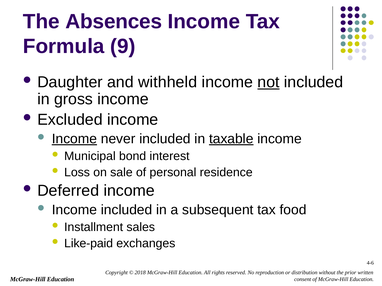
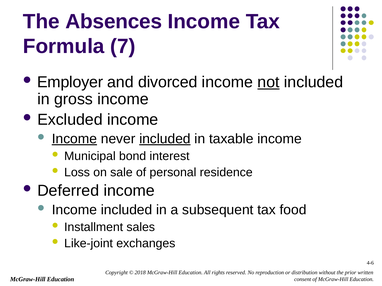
9: 9 -> 7
Daughter: Daughter -> Employer
withheld: withheld -> divorced
included at (165, 139) underline: none -> present
taxable underline: present -> none
Like-paid: Like-paid -> Like-joint
